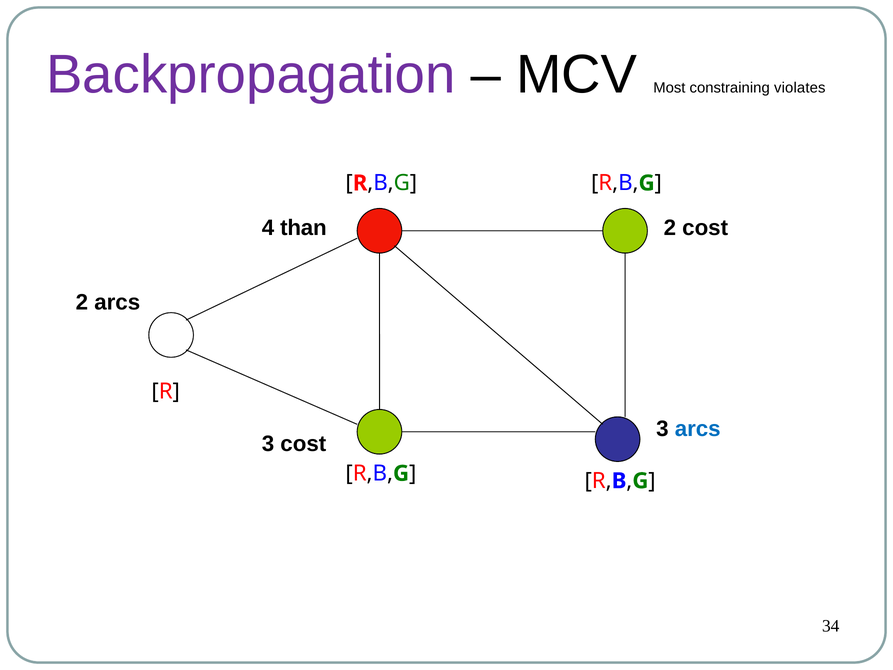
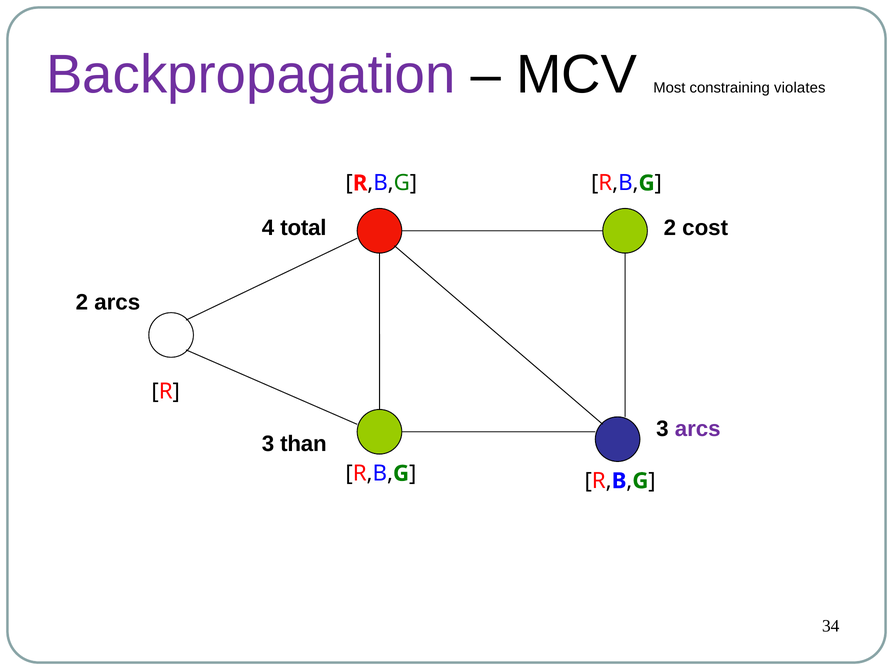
than: than -> total
arcs at (698, 429) colour: blue -> purple
3 cost: cost -> than
